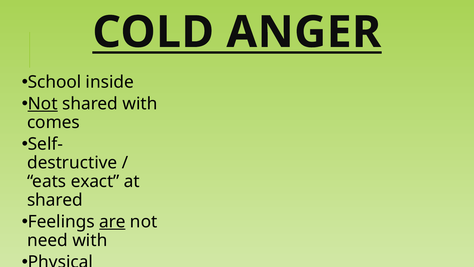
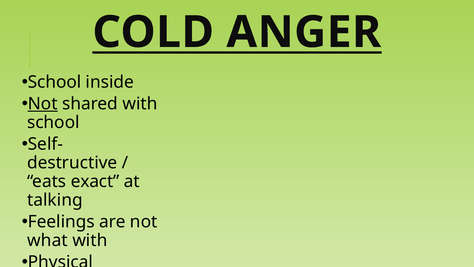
comes at (53, 122): comes -> school
shared at (55, 200): shared -> talking
are underline: present -> none
need: need -> what
